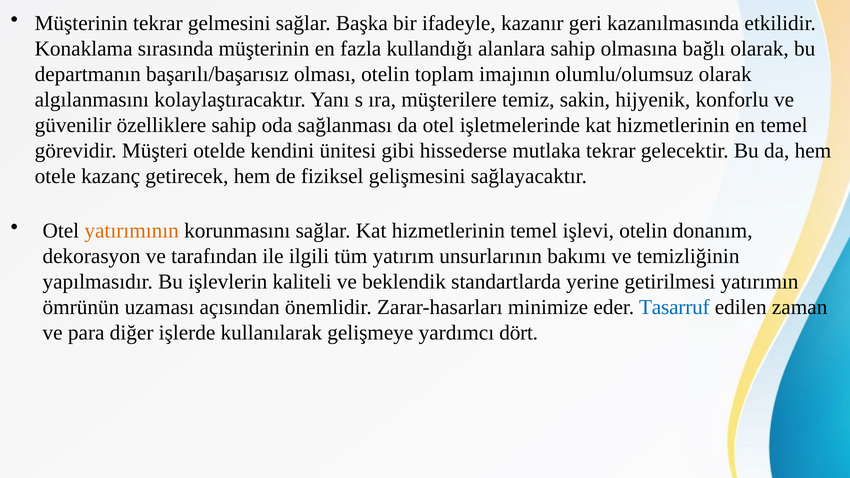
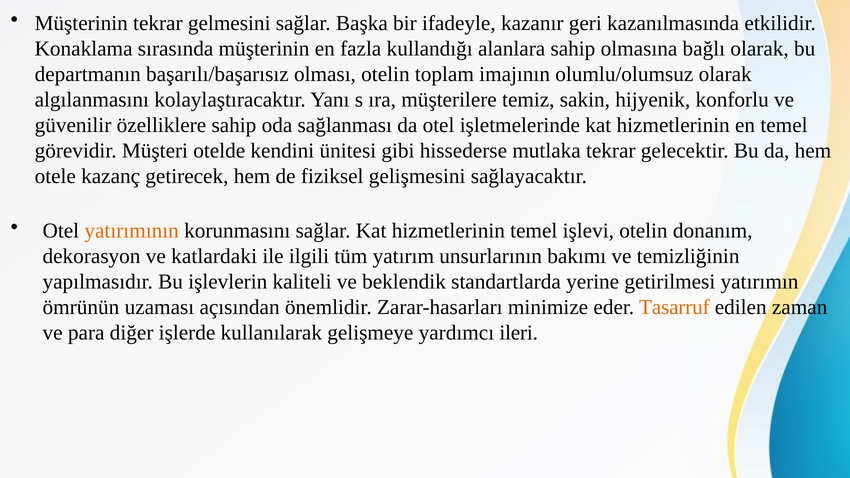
tarafından: tarafından -> katlardaki
Tasarruf colour: blue -> orange
dört: dört -> ileri
